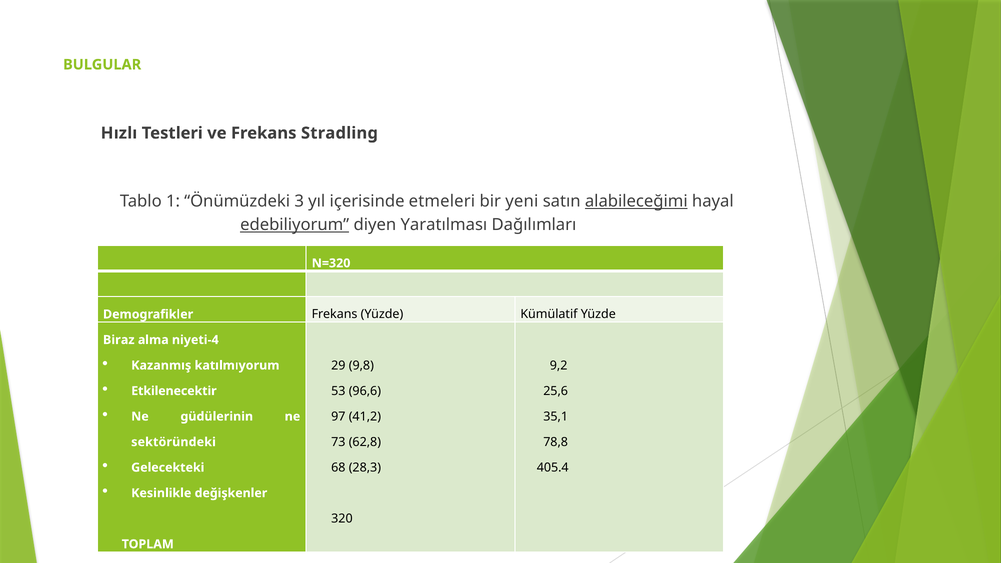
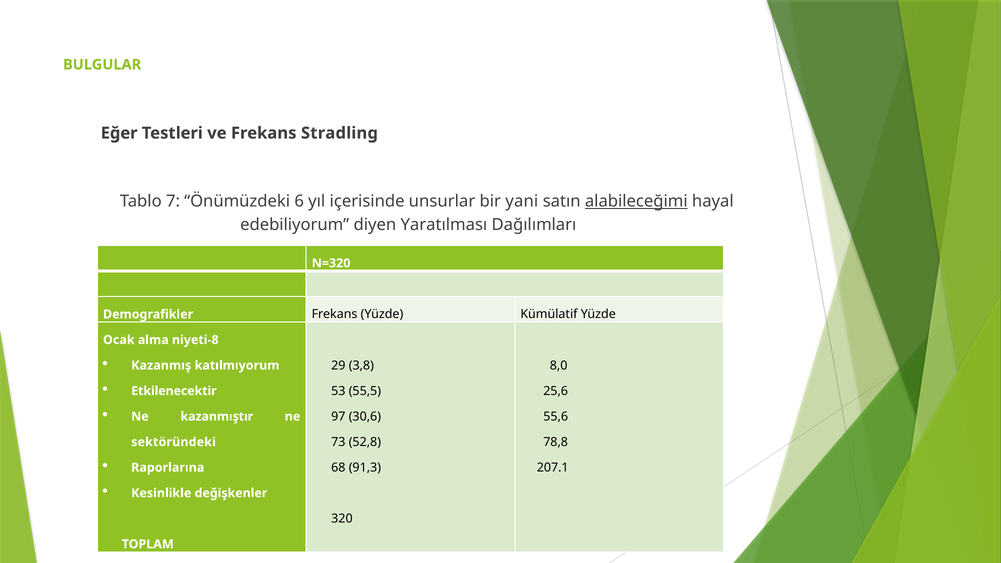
Hızlı: Hızlı -> Eğer
1: 1 -> 7
3: 3 -> 6
etmeleri: etmeleri -> unsurlar
yeni: yeni -> yani
edebiliyorum underline: present -> none
Biraz: Biraz -> Ocak
niyeti-4: niyeti-4 -> niyeti-8
9,8: 9,8 -> 3,8
9,2: 9,2 -> 8,0
96,6: 96,6 -> 55,5
güdülerinin: güdülerinin -> kazanmıştır
41,2: 41,2 -> 30,6
35,1: 35,1 -> 55,6
62,8: 62,8 -> 52,8
Gelecekteki: Gelecekteki -> Raporlarına
28,3: 28,3 -> 91,3
405.4: 405.4 -> 207.1
